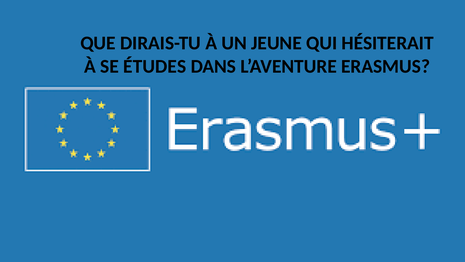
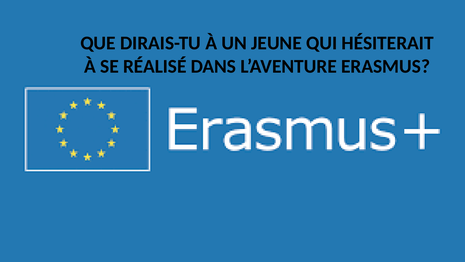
ÉTUDES: ÉTUDES -> RÉALISÉ
